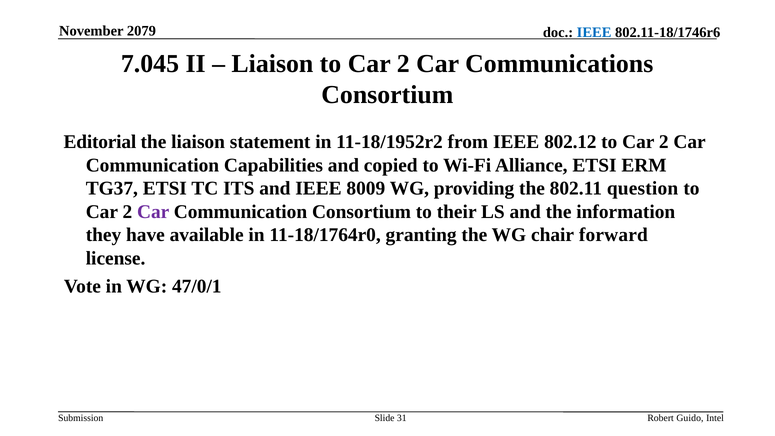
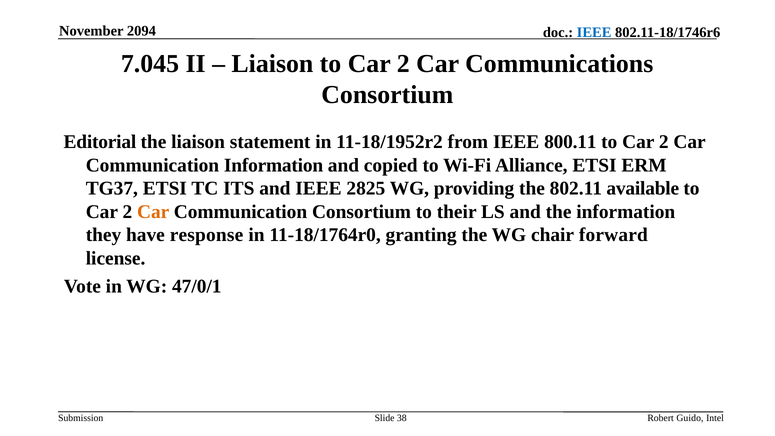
2079: 2079 -> 2094
802.12: 802.12 -> 800.11
Communication Capabilities: Capabilities -> Information
8009: 8009 -> 2825
question: question -> available
Car at (153, 212) colour: purple -> orange
available: available -> response
31: 31 -> 38
